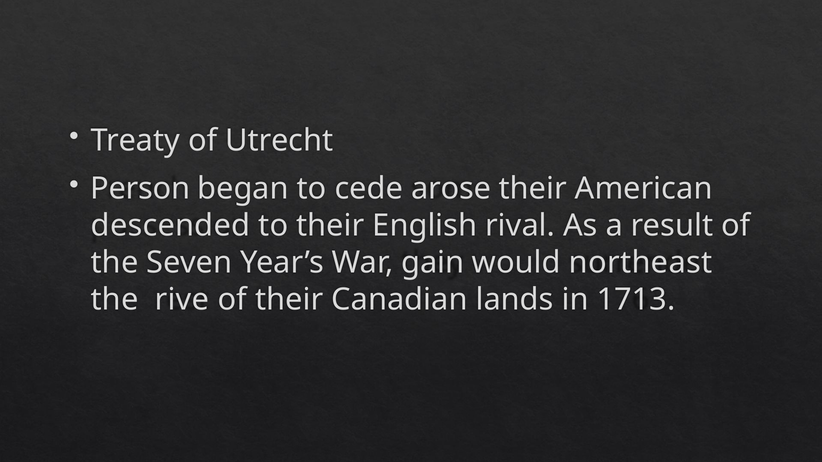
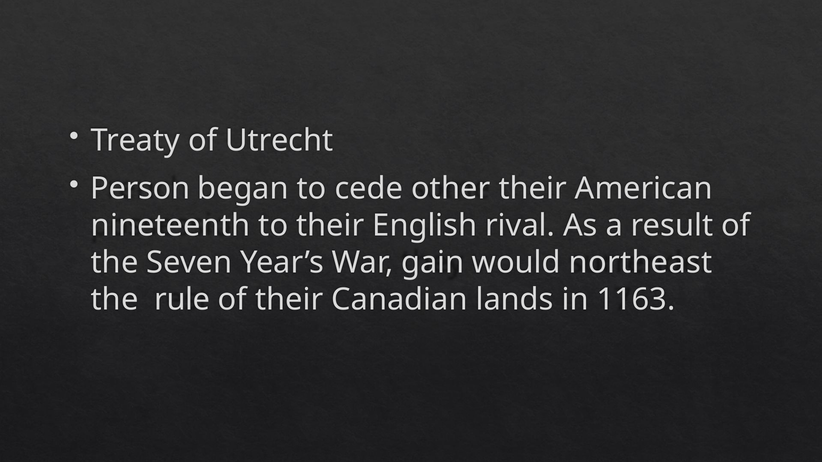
arose: arose -> other
descended: descended -> nineteenth
rive: rive -> rule
1713: 1713 -> 1163
